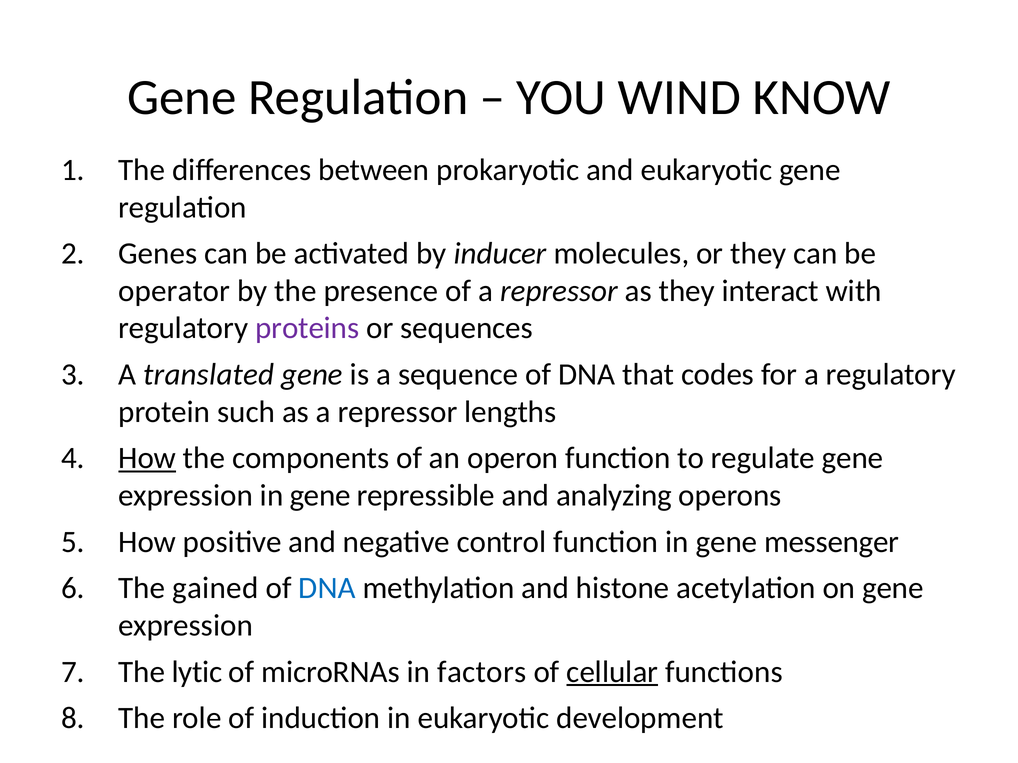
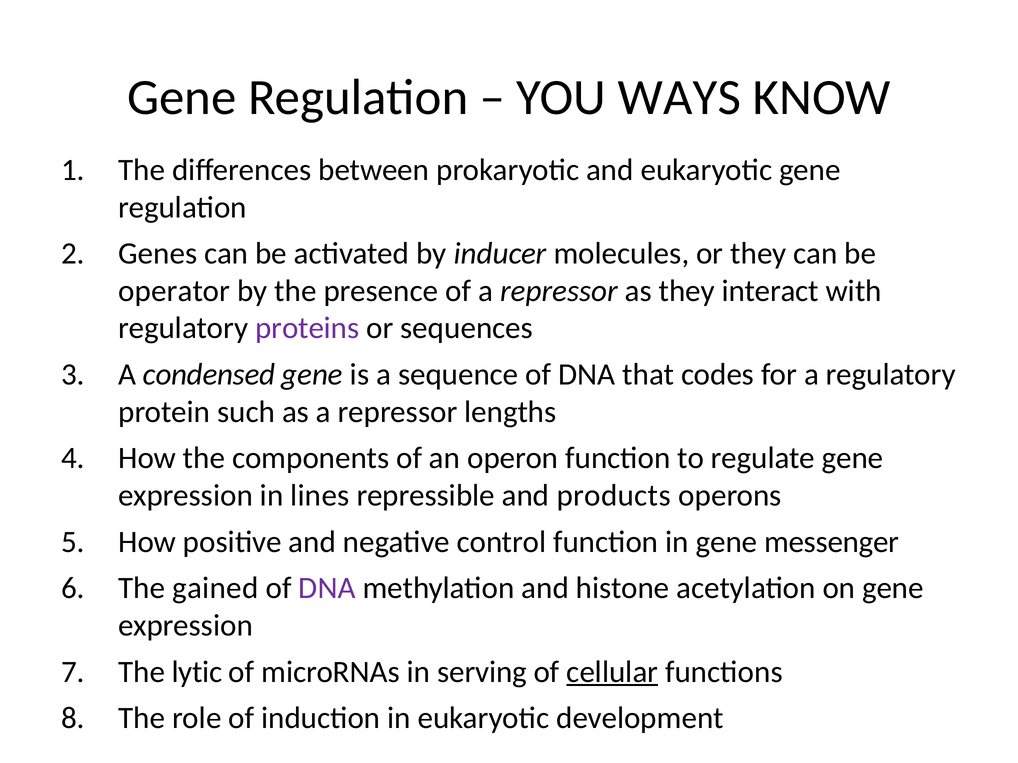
WIND: WIND -> WAYS
translated: translated -> condensed
How at (147, 458) underline: present -> none
expression in gene: gene -> lines
analyzing: analyzing -> products
DNA at (327, 589) colour: blue -> purple
factors: factors -> serving
